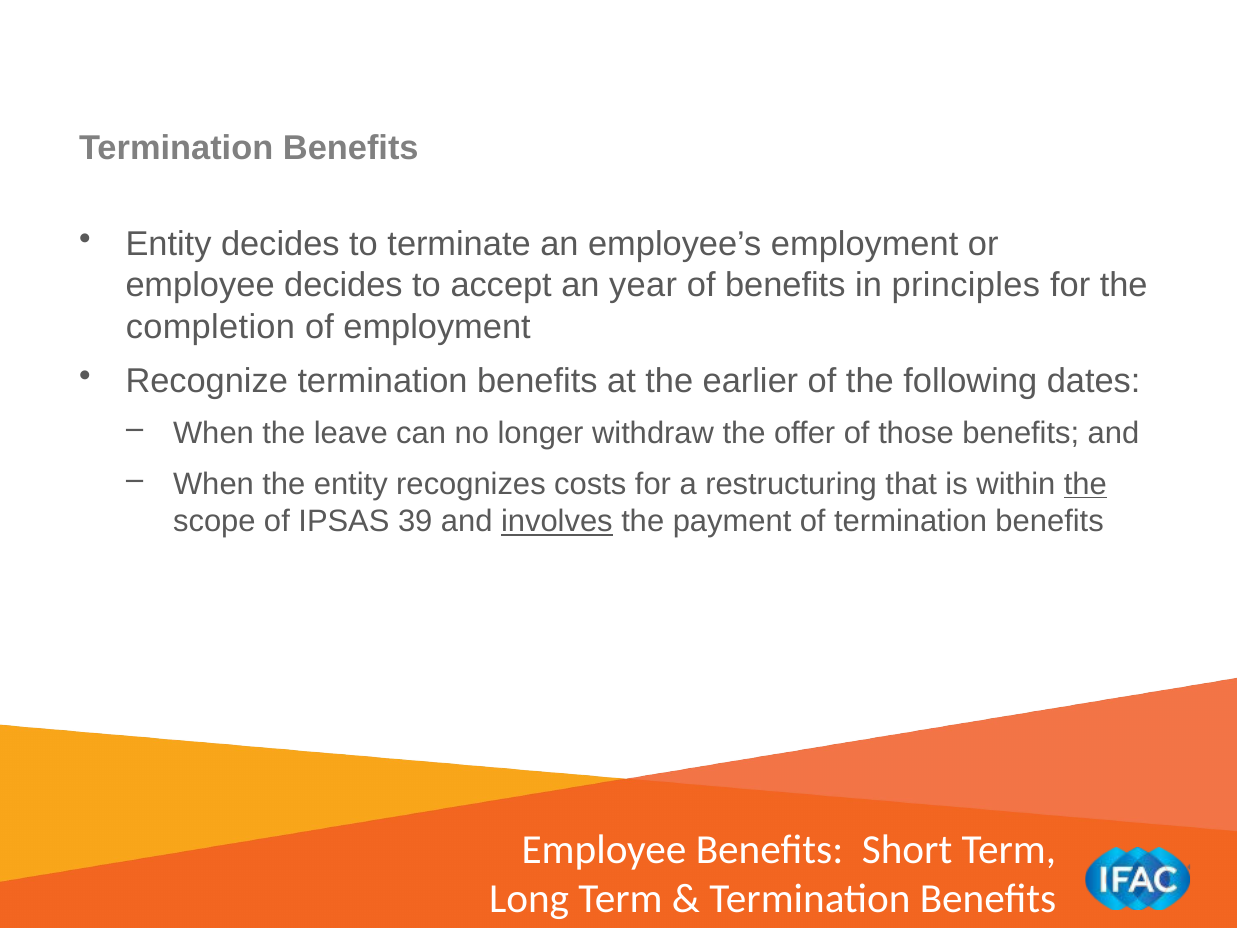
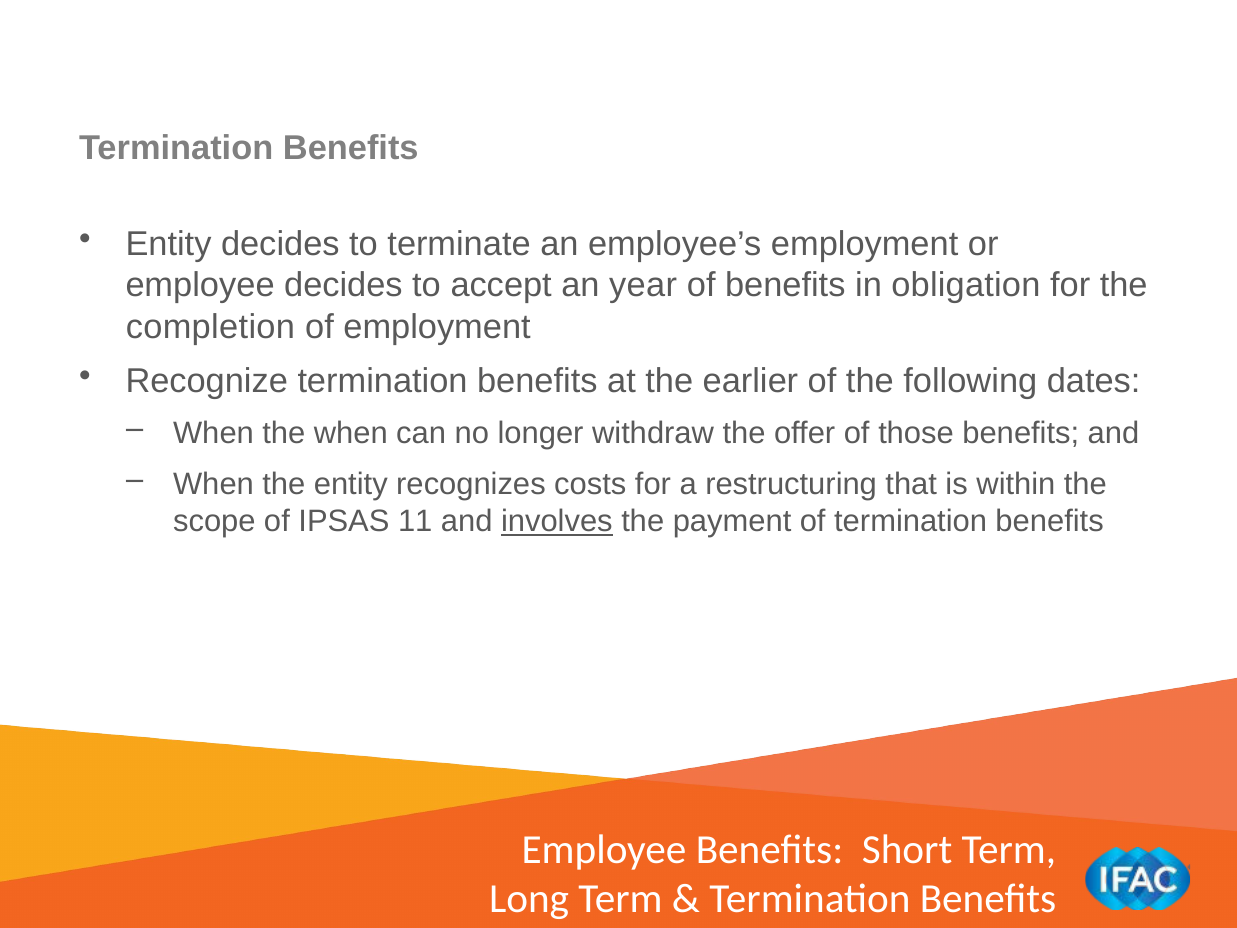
principles: principles -> obligation
the leave: leave -> when
the at (1085, 484) underline: present -> none
39: 39 -> 11
